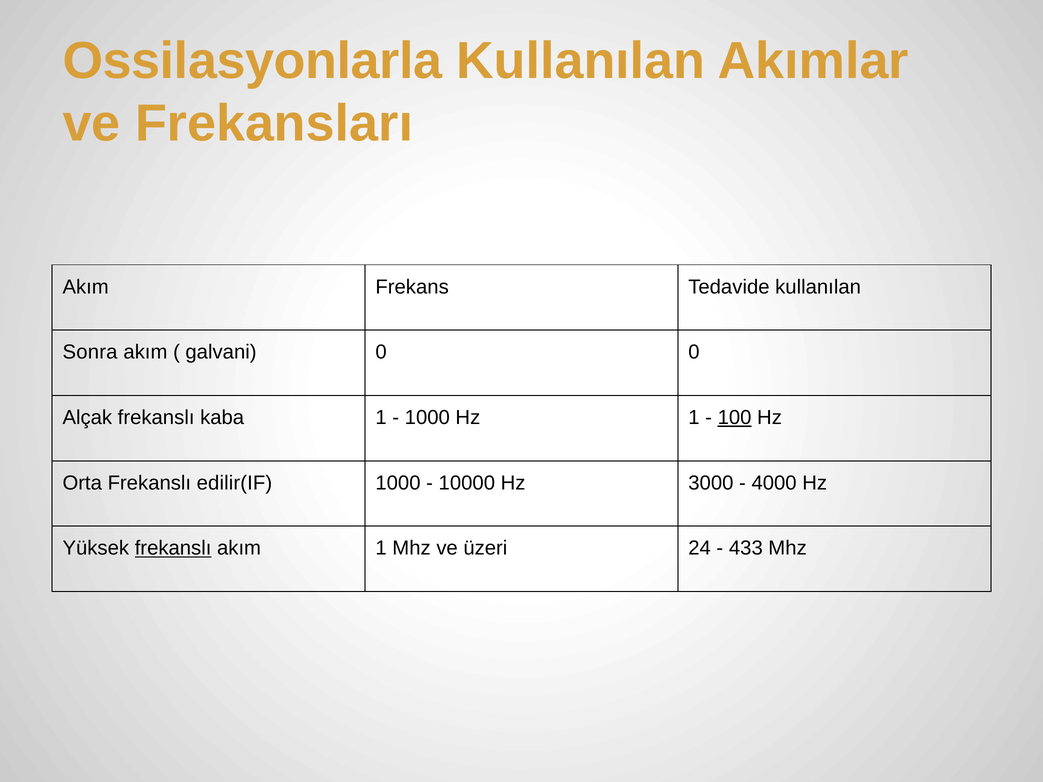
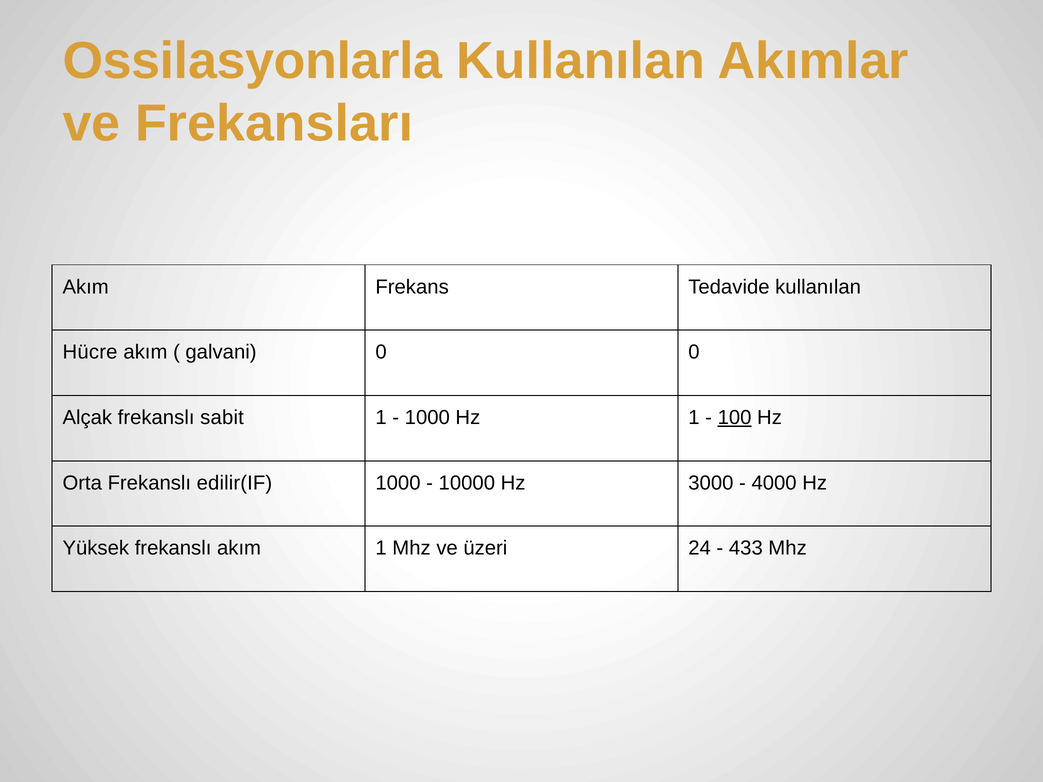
Sonra: Sonra -> Hücre
kaba: kaba -> sabit
frekanslı at (173, 548) underline: present -> none
